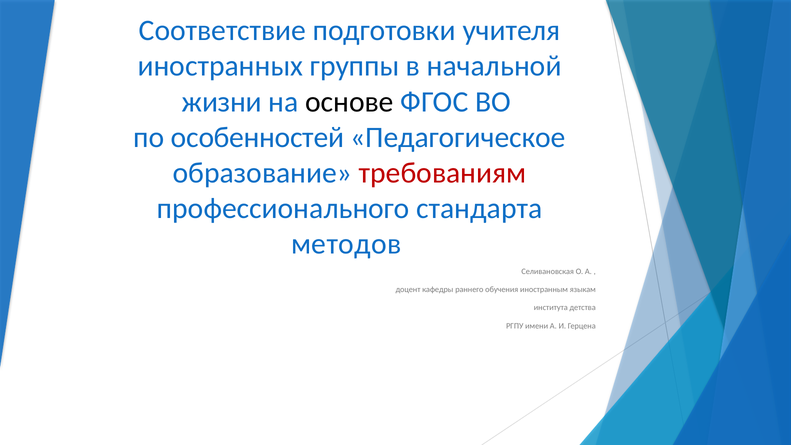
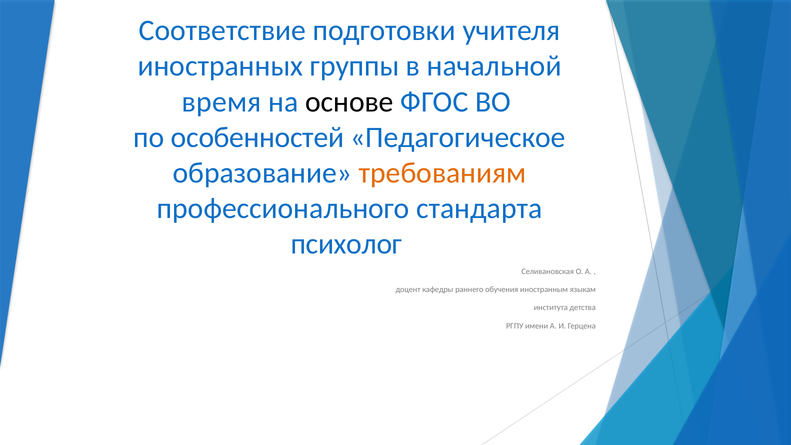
жизни: жизни -> время
требованиям colour: red -> orange
методов: методов -> психолог
